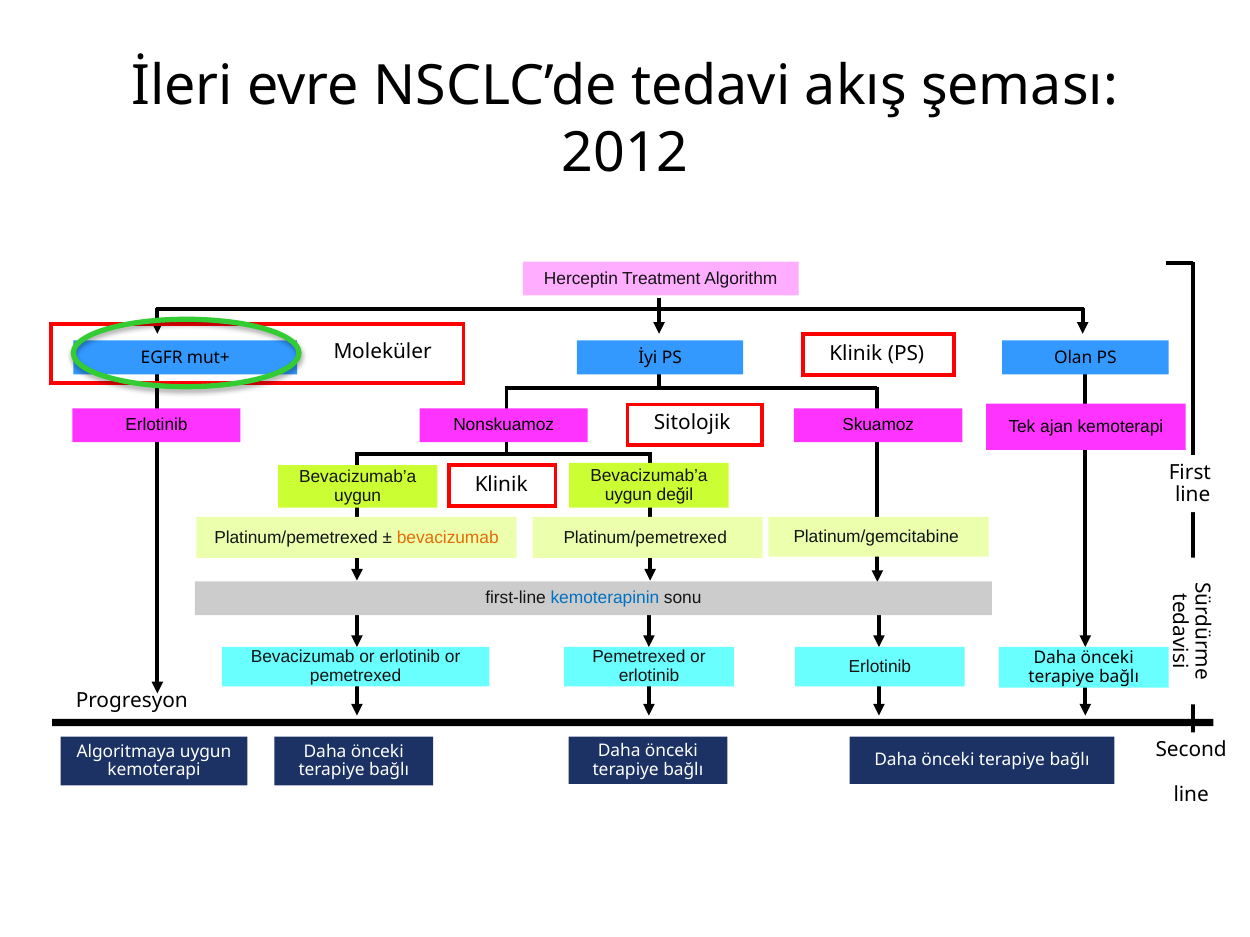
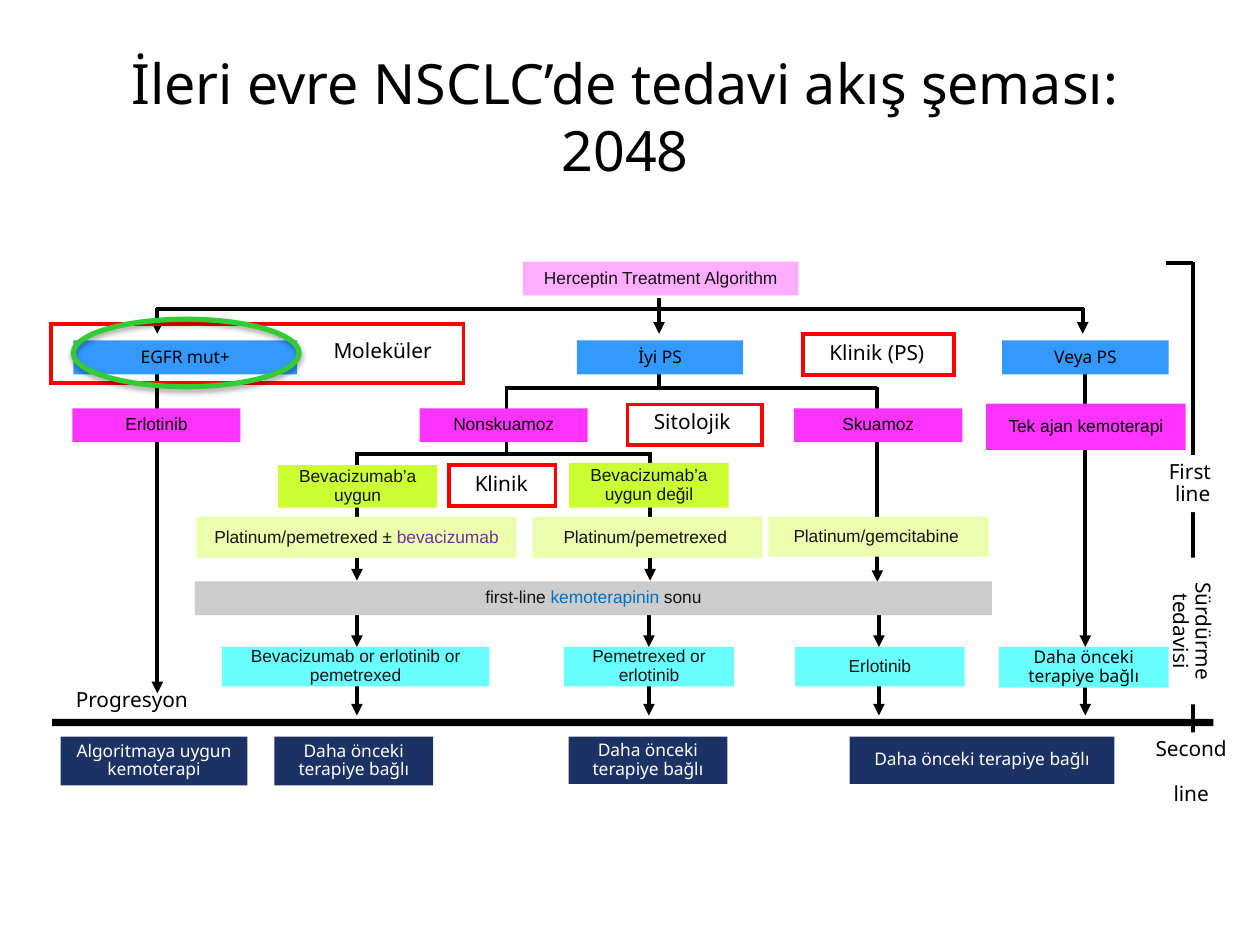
2012: 2012 -> 2048
Olan: Olan -> Veya
bevacizumab at (448, 538) colour: orange -> purple
